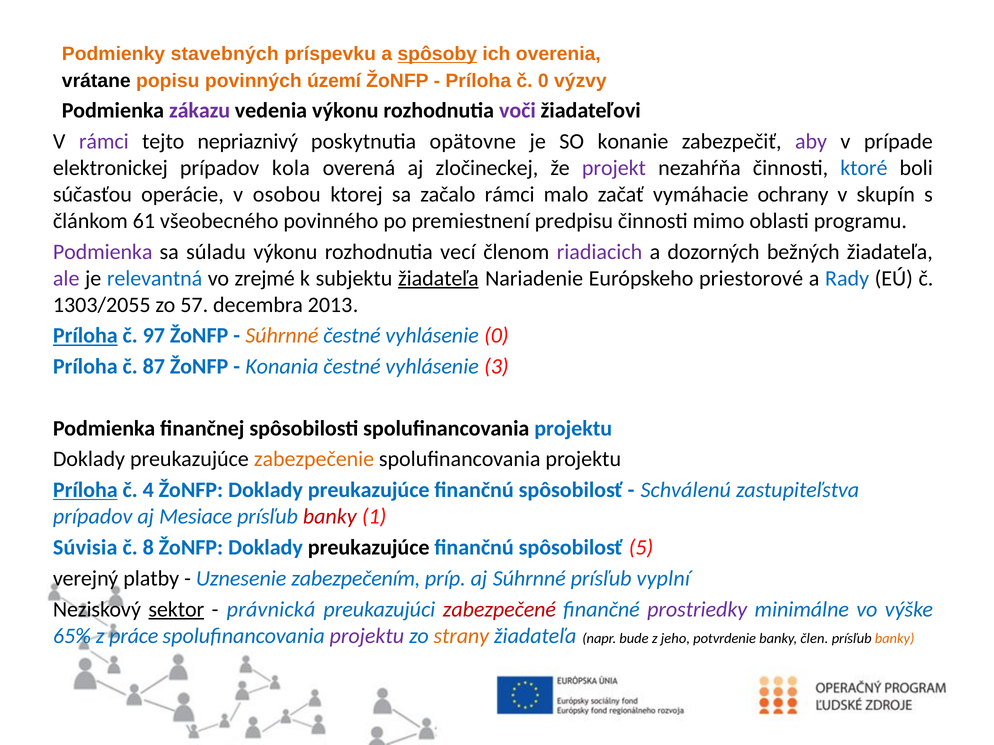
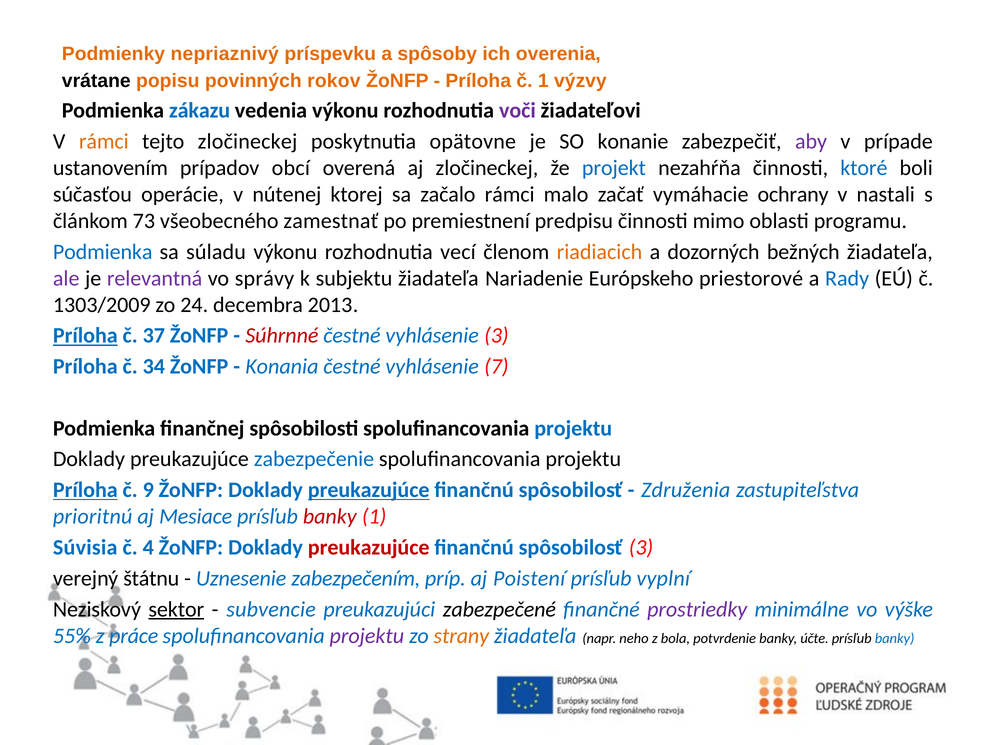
stavebných: stavebných -> nepriaznivý
spôsoby underline: present -> none
území: území -> rokov
č 0: 0 -> 1
zákazu colour: purple -> blue
rámci at (104, 142) colour: purple -> orange
tejto nepriaznivý: nepriaznivý -> zločineckej
elektronickej: elektronickej -> ustanovením
kola: kola -> obcí
projekt colour: purple -> blue
osobou: osobou -> nútenej
skupín: skupín -> nastali
61: 61 -> 73
povinného: povinného -> zamestnať
Podmienka at (103, 252) colour: purple -> blue
riadiacich colour: purple -> orange
relevantná colour: blue -> purple
zrejmé: zrejmé -> správy
žiadateľa at (438, 278) underline: present -> none
1303/2055: 1303/2055 -> 1303/2009
57: 57 -> 24
97: 97 -> 37
Súhrnné at (282, 336) colour: orange -> red
vyhlásenie 0: 0 -> 3
87: 87 -> 34
3: 3 -> 7
zabezpečenie colour: orange -> blue
4: 4 -> 9
preukazujúce at (369, 490) underline: none -> present
Schválenú: Schválenú -> Združenia
prípadov at (93, 517): prípadov -> prioritnú
8: 8 -> 4
preukazujúce at (369, 548) colour: black -> red
spôsobilosť 5: 5 -> 3
platby: platby -> štátnu
aj Súhrnné: Súhrnné -> Poistení
právnická: právnická -> subvencie
zabezpečené colour: red -> black
65%: 65% -> 55%
bude: bude -> neho
jeho: jeho -> bola
člen: člen -> účte
banky at (895, 639) colour: orange -> blue
